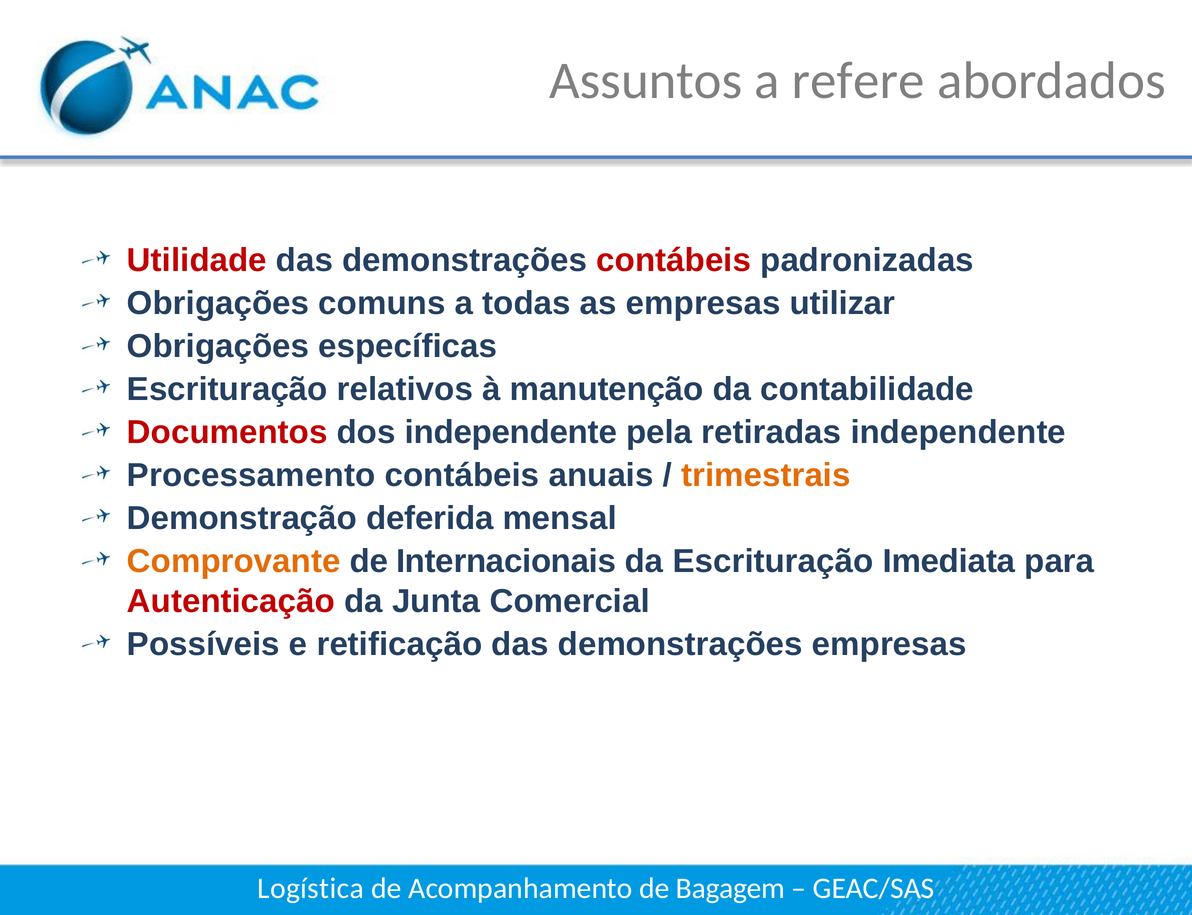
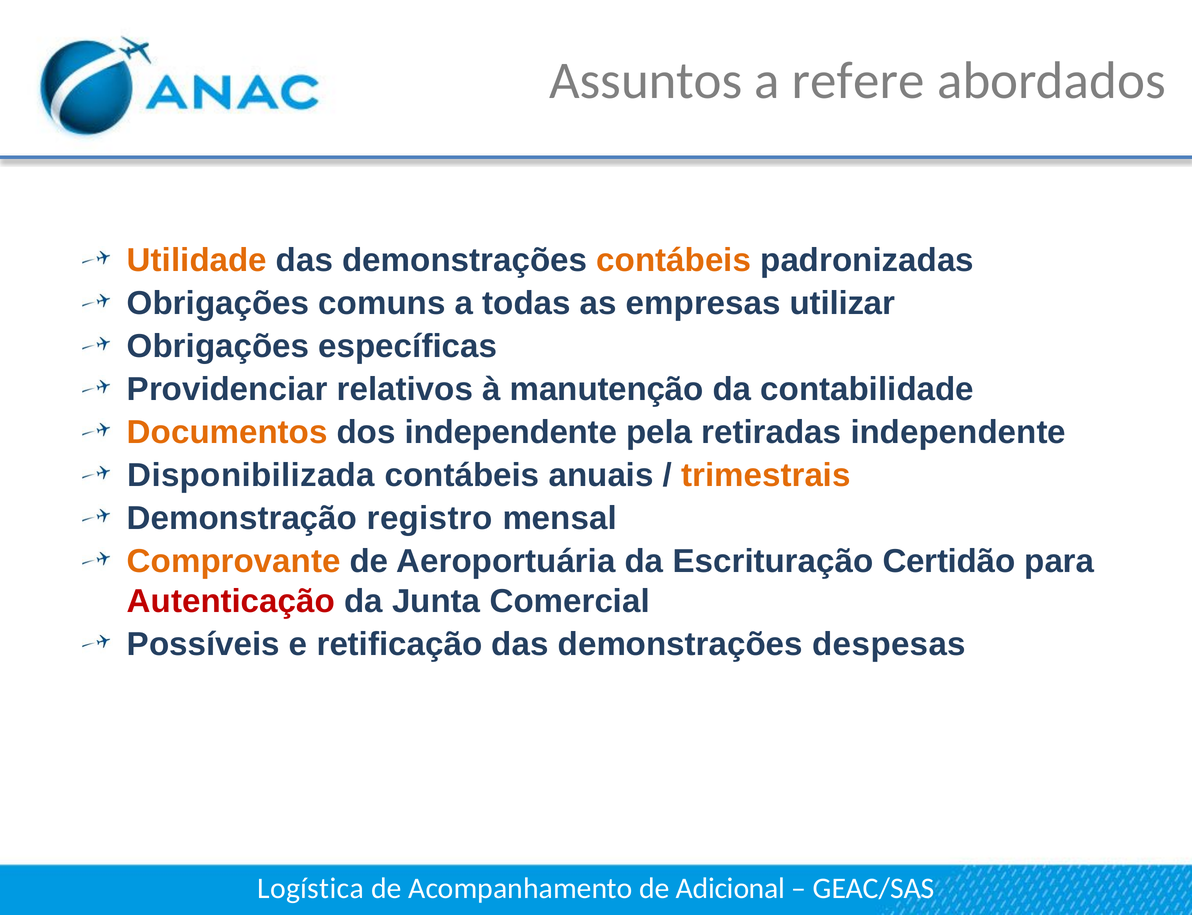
Utilidade colour: red -> orange
contábeis at (674, 260) colour: red -> orange
Escrituração at (227, 390): Escrituração -> Providenciar
Documentos colour: red -> orange
Processamento: Processamento -> Disponibilizada
deferida: deferida -> registro
Internacionais: Internacionais -> Aeroportuária
Imediata: Imediata -> Certidão
demonstrações empresas: empresas -> despesas
Bagagem: Bagagem -> Adicional
